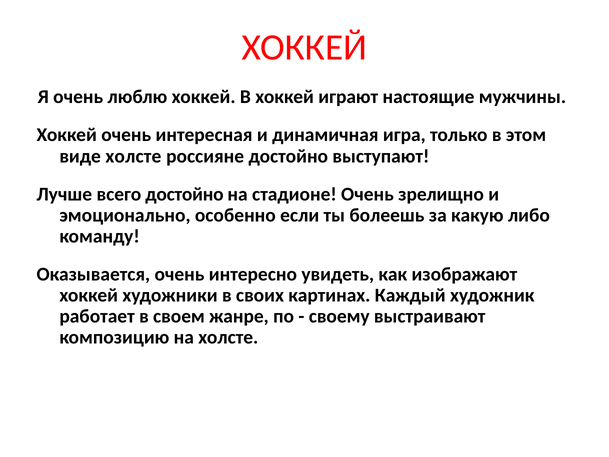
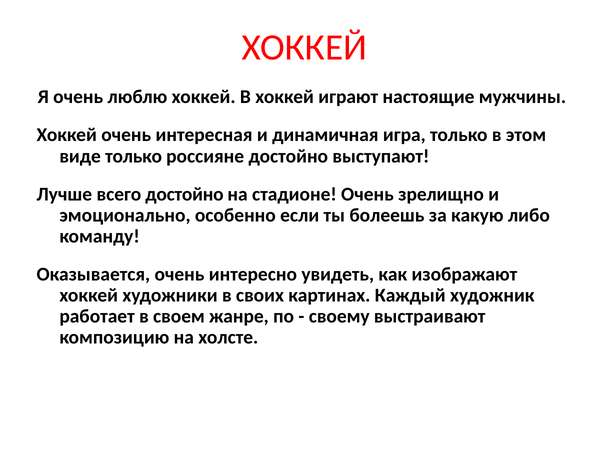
виде холсте: холсте -> только
